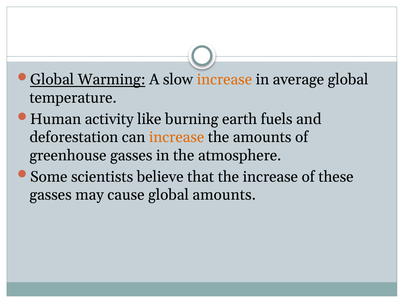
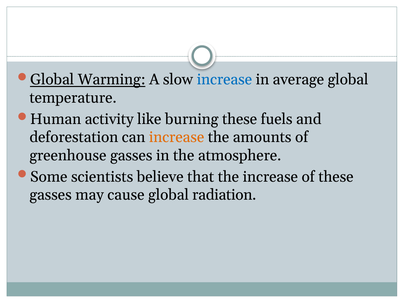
increase at (224, 80) colour: orange -> blue
burning earth: earth -> these
global amounts: amounts -> radiation
